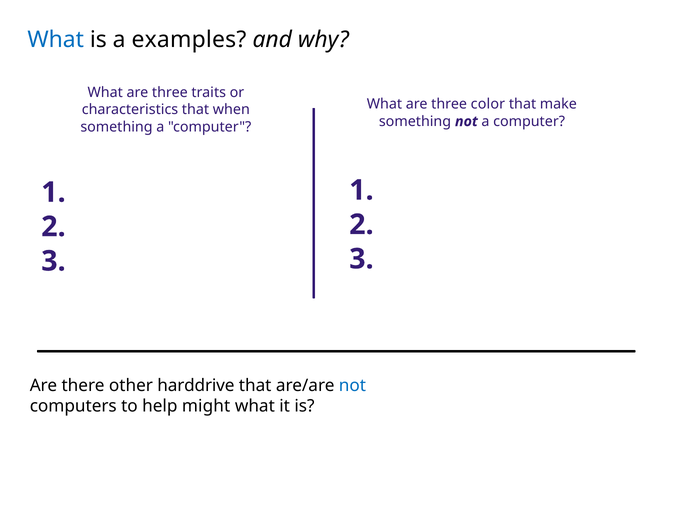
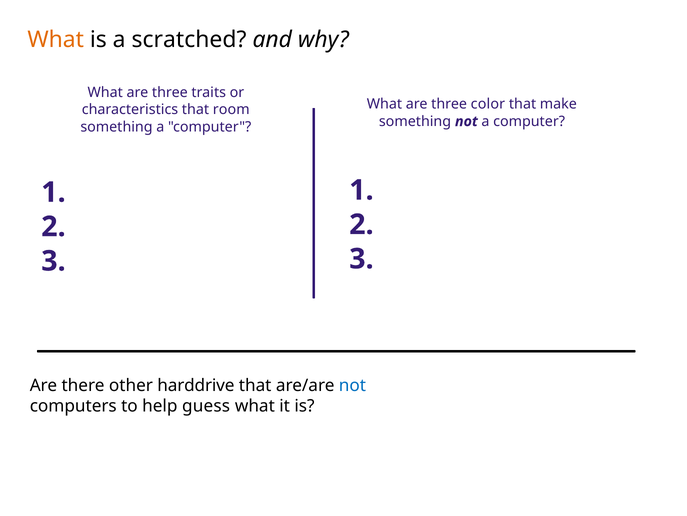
What at (56, 39) colour: blue -> orange
examples: examples -> scratched
when: when -> room
might: might -> guess
